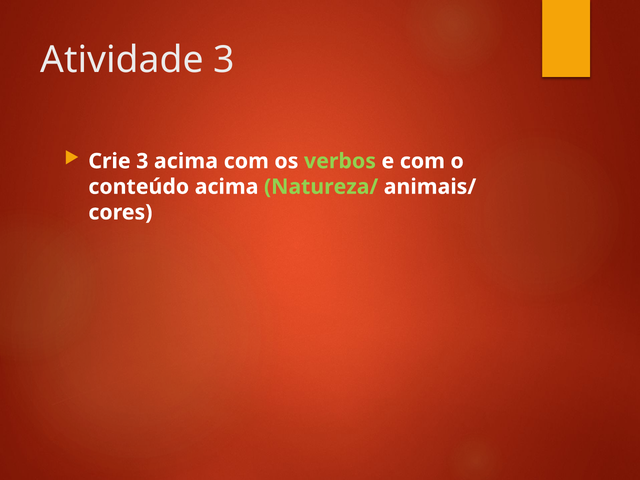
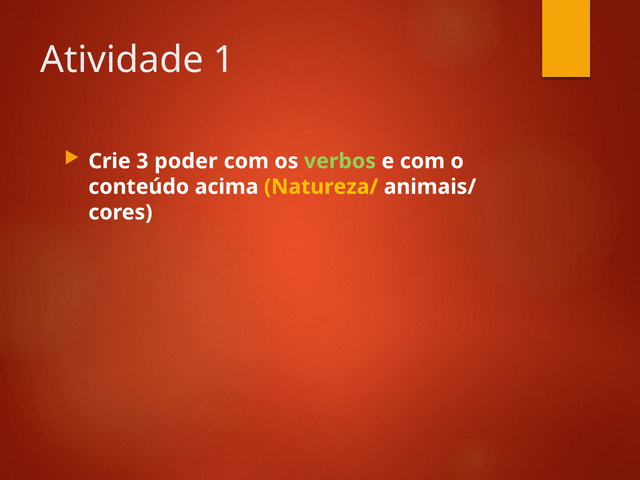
Atividade 3: 3 -> 1
3 acima: acima -> poder
Natureza/ colour: light green -> yellow
